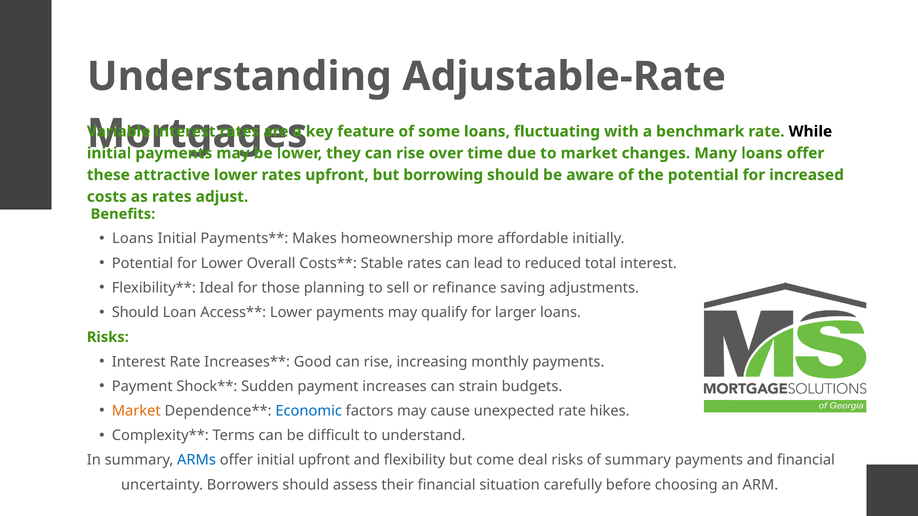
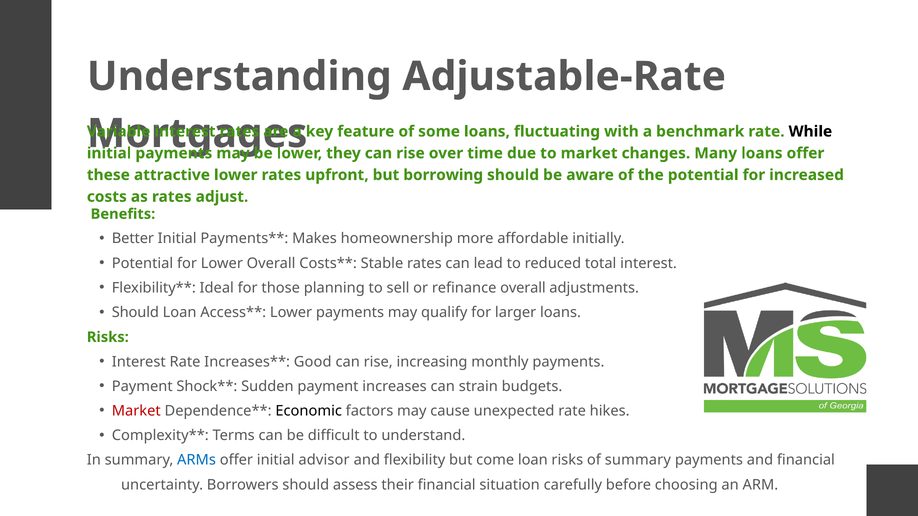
Loans at (133, 239): Loans -> Better
refinance saving: saving -> overall
Market at (136, 411) colour: orange -> red
Economic colour: blue -> black
initial upfront: upfront -> advisor
come deal: deal -> loan
